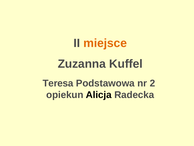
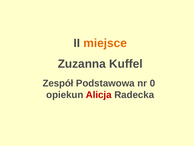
Teresa: Teresa -> Zespół
2: 2 -> 0
Alicja colour: black -> red
